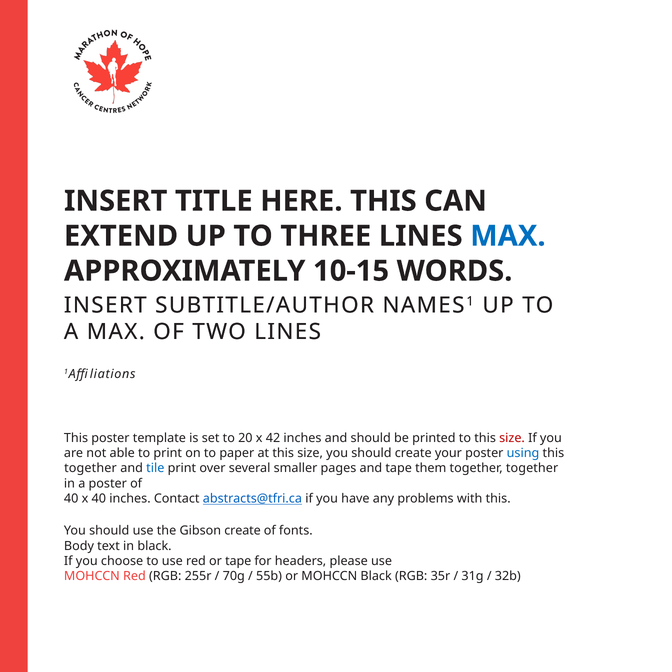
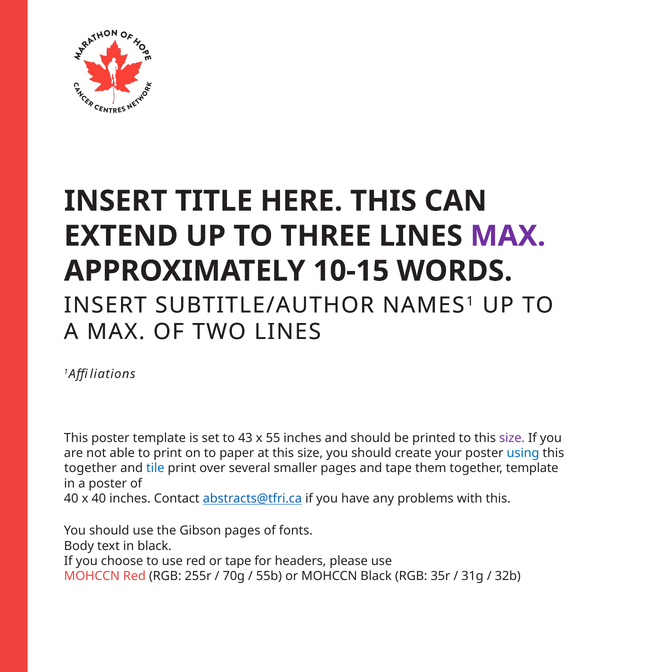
MAX at (508, 236) colour: blue -> purple
20: 20 -> 43
42: 42 -> 55
size at (512, 438) colour: red -> purple
together together: together -> template
Gibson create: create -> pages
